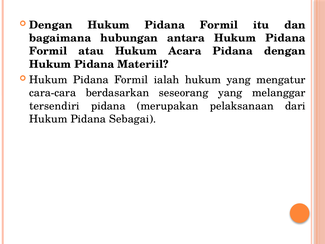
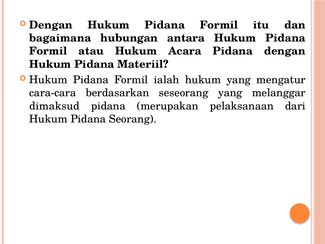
tersendiri: tersendiri -> dimaksud
Sebagai: Sebagai -> Seorang
